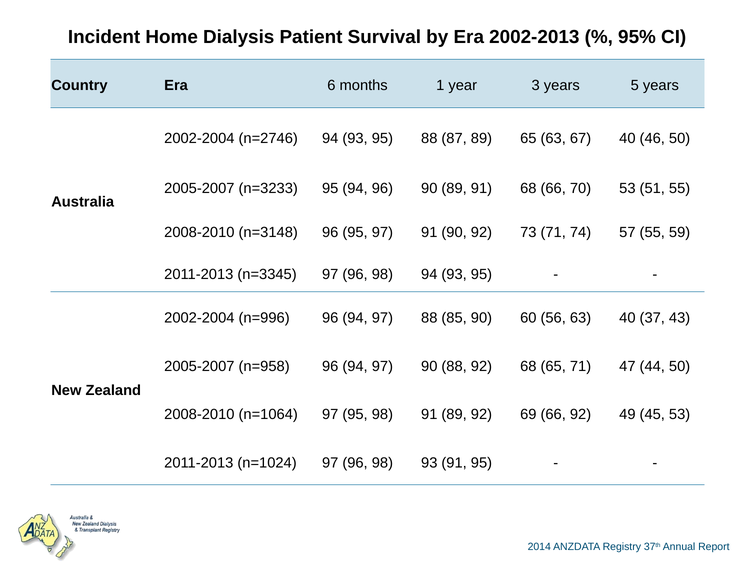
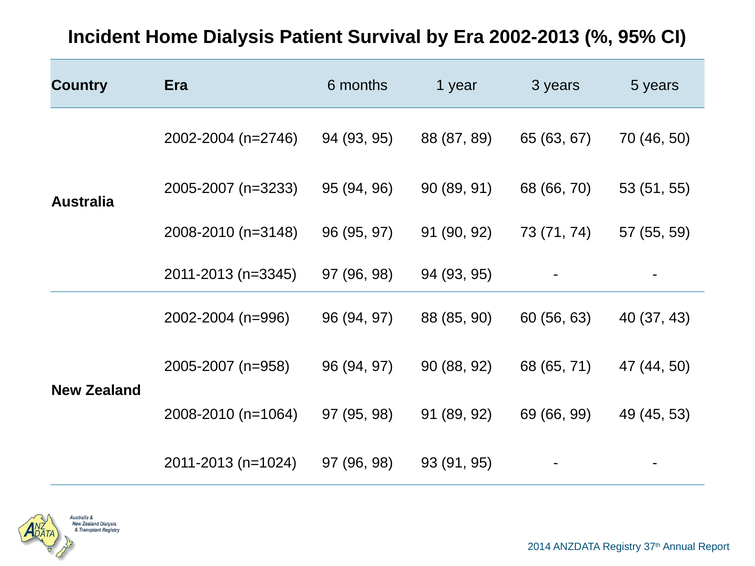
67 40: 40 -> 70
66 92: 92 -> 99
